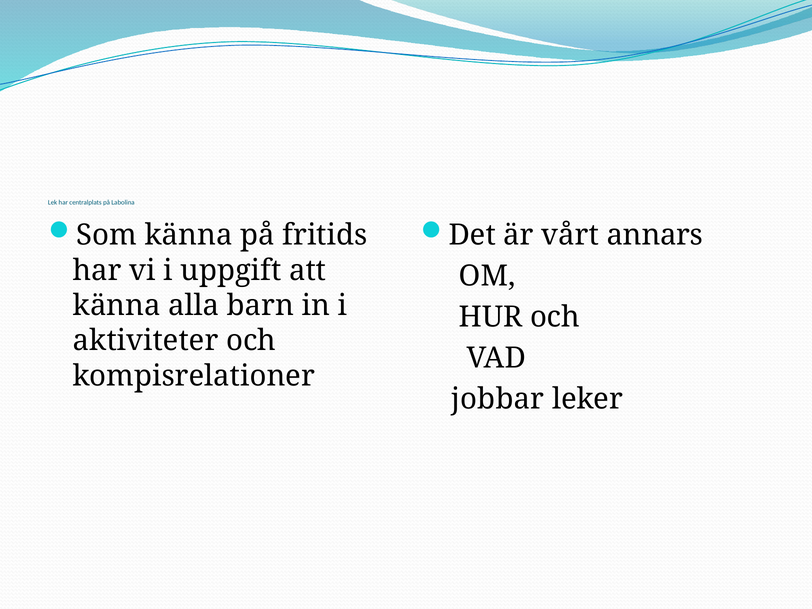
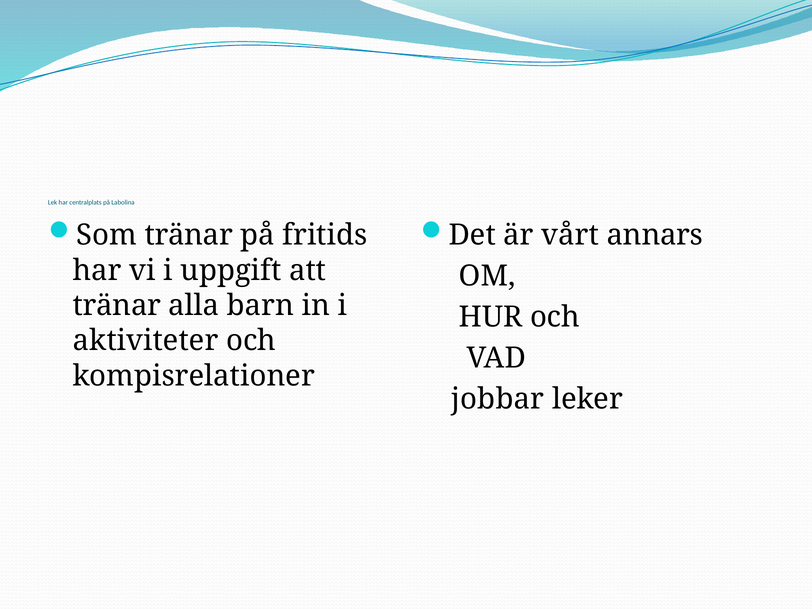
Som känna: känna -> tränar
känna at (117, 306): känna -> tränar
